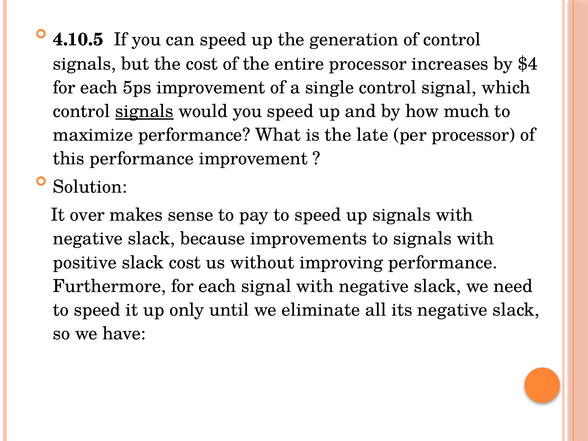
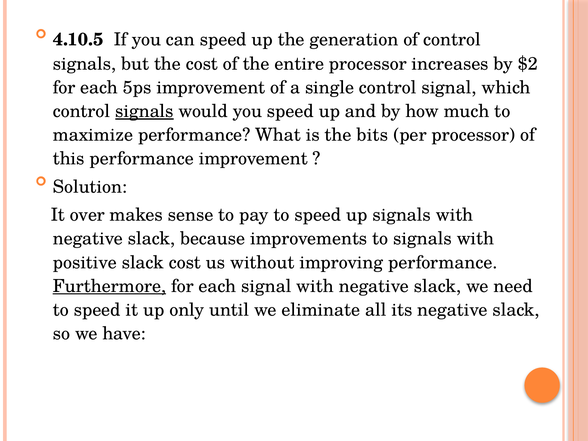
$4: $4 -> $2
late: late -> bits
Furthermore underline: none -> present
